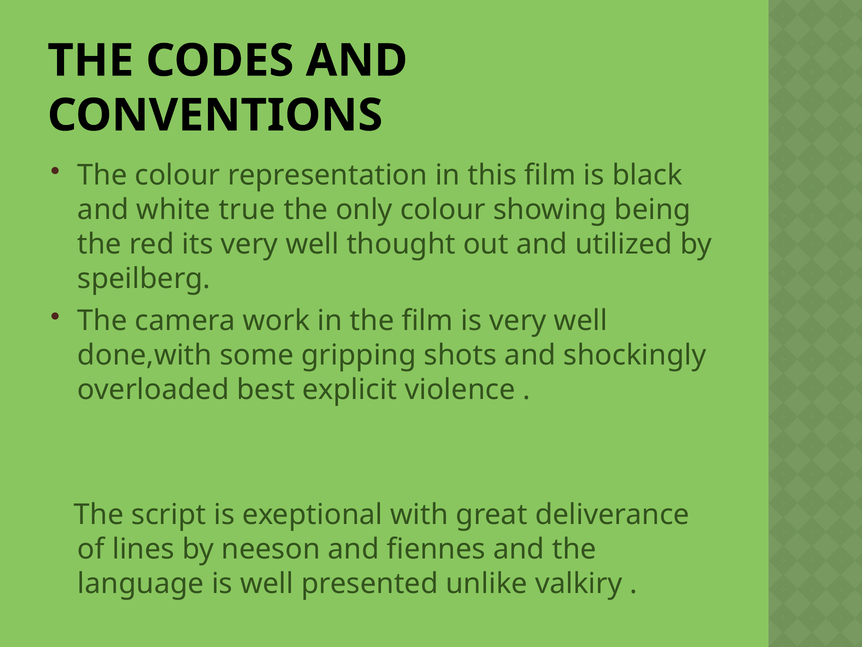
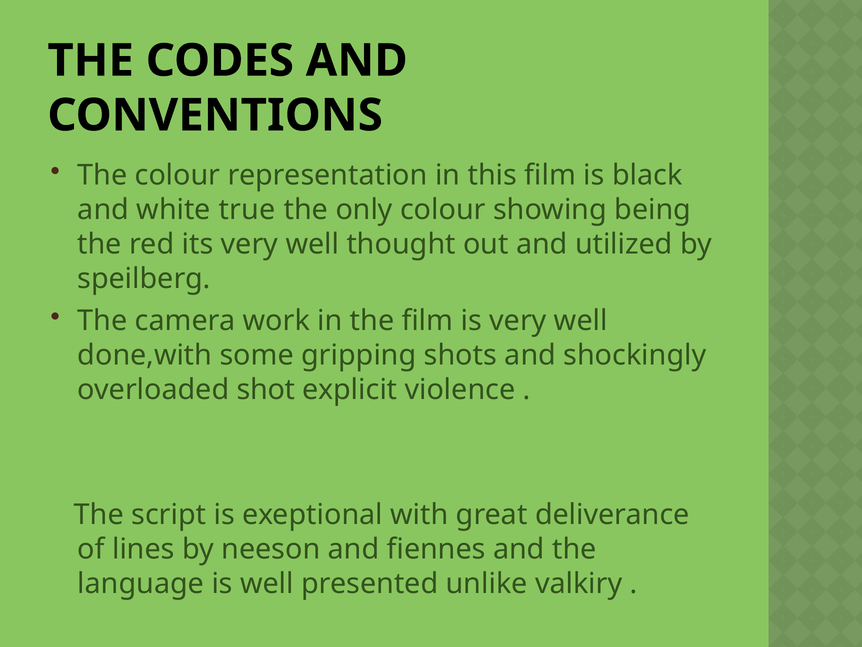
best: best -> shot
